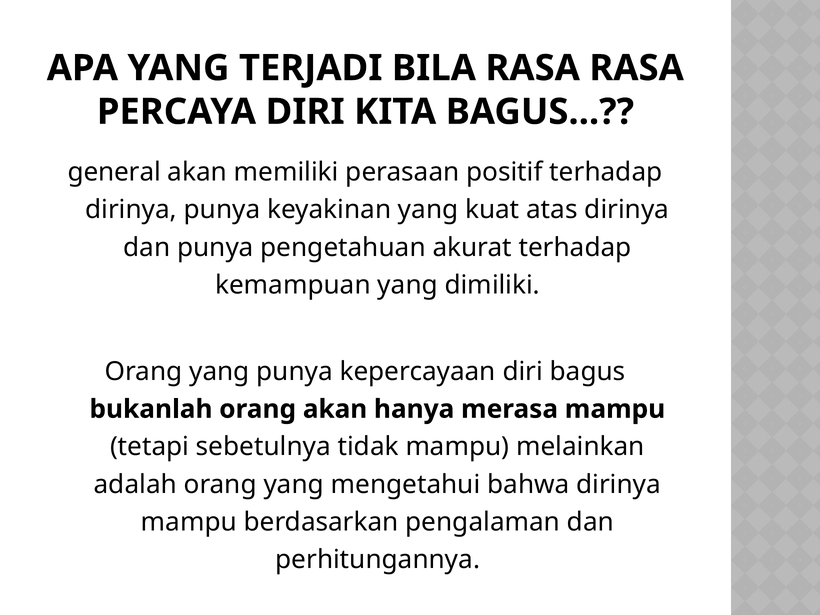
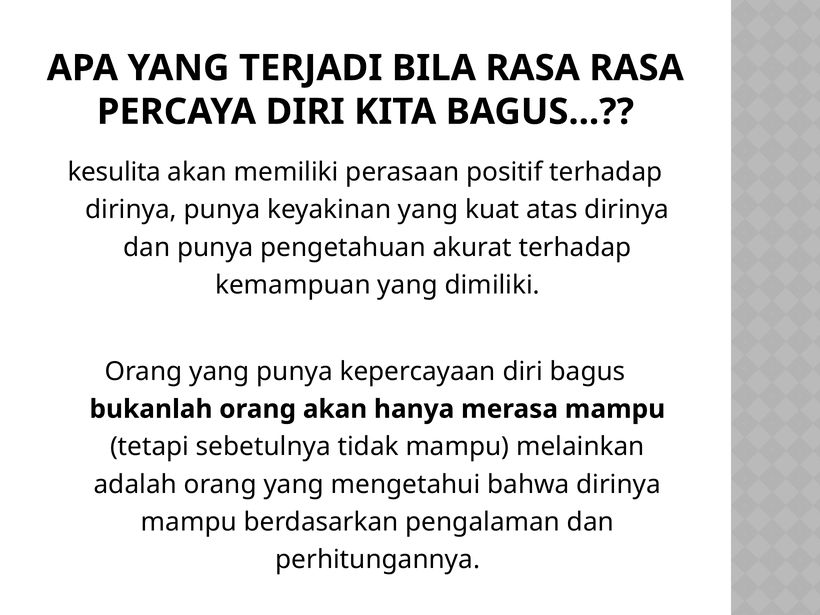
general: general -> kesulita
